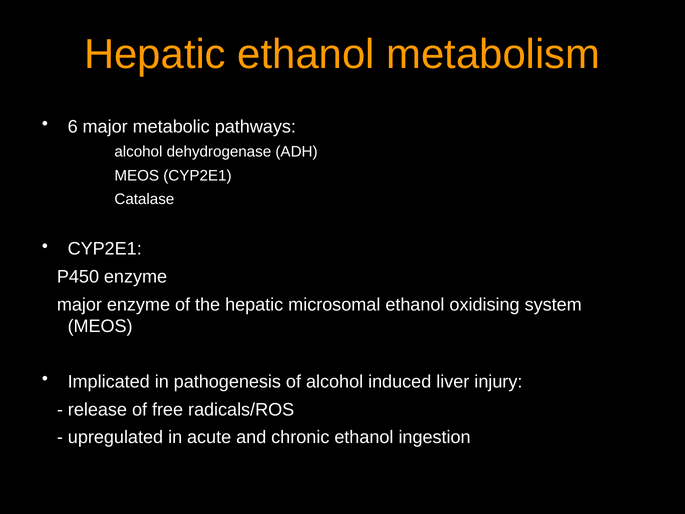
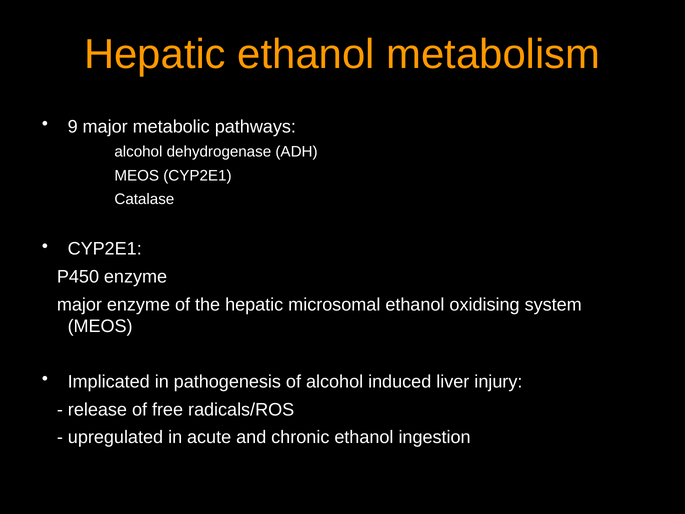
6: 6 -> 9
